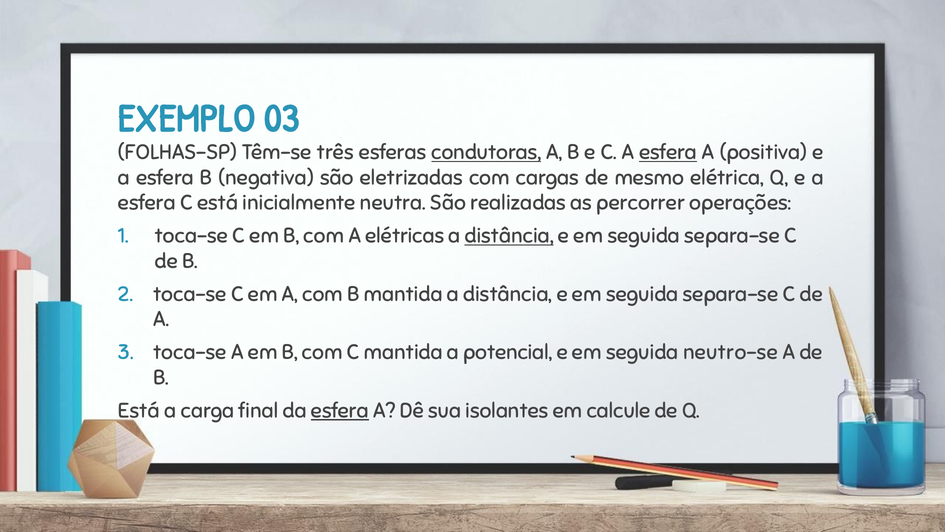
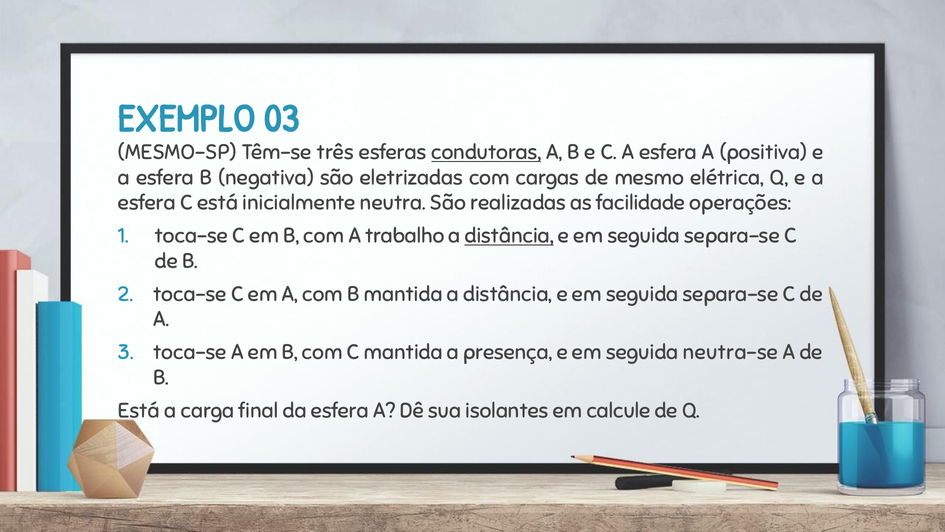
FOLHAS-SP: FOLHAS-SP -> MESMO-SP
esfera at (668, 152) underline: present -> none
percorrer: percorrer -> facilidade
elétricas: elétricas -> trabalho
potencial: potencial -> presença
neutro-se: neutro-se -> neutra-se
esfera at (340, 411) underline: present -> none
